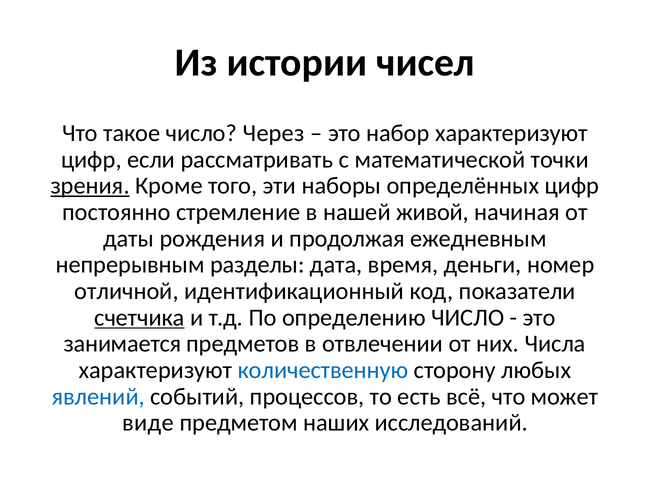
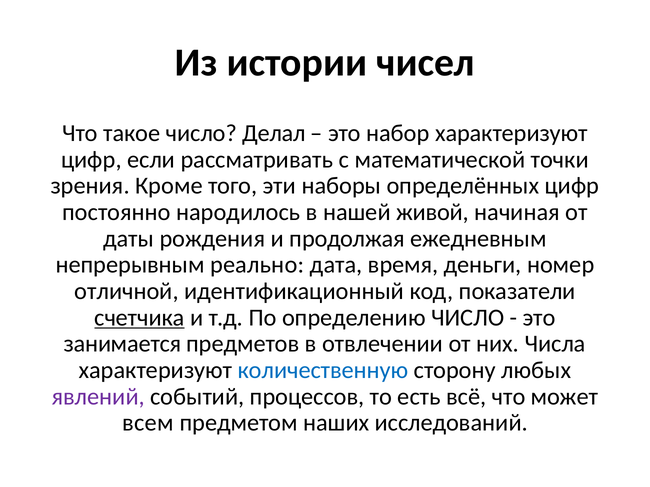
Через: Через -> Делал
зрения underline: present -> none
стремление: стремление -> народилось
разделы: разделы -> реально
явлений colour: blue -> purple
виде: виде -> всем
